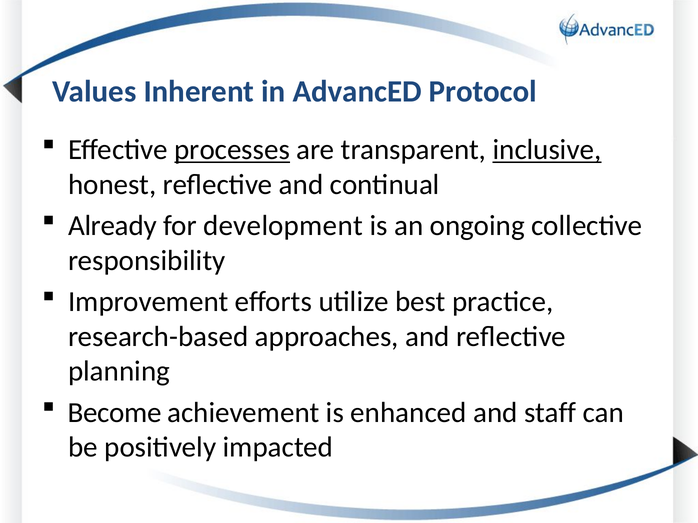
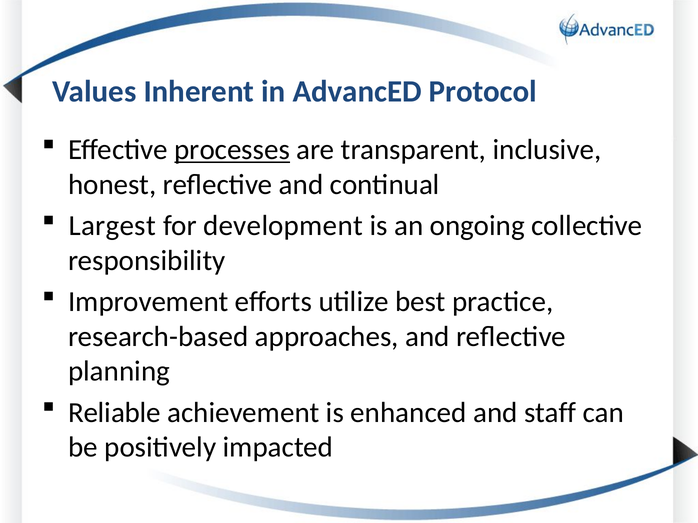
inclusive underline: present -> none
Already: Already -> Largest
Become: Become -> Reliable
